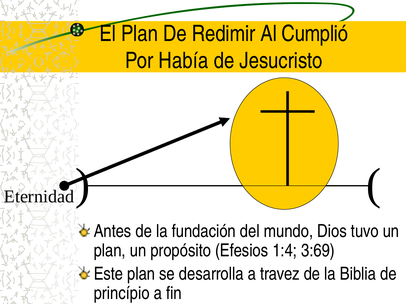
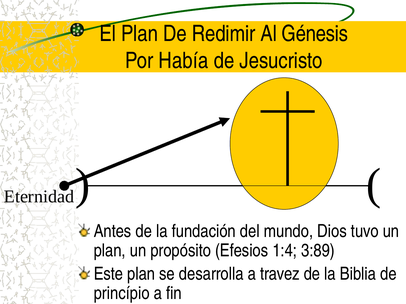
Cumplió: Cumplió -> Génesis
3:69: 3:69 -> 3:89
